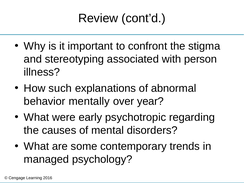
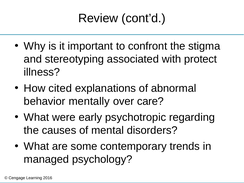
person: person -> protect
such: such -> cited
year: year -> care
